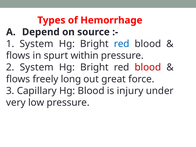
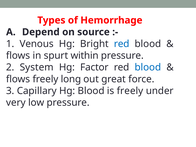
1 System: System -> Venous
Bright at (94, 67): Bright -> Factor
blood at (148, 67) colour: red -> blue
is injury: injury -> freely
